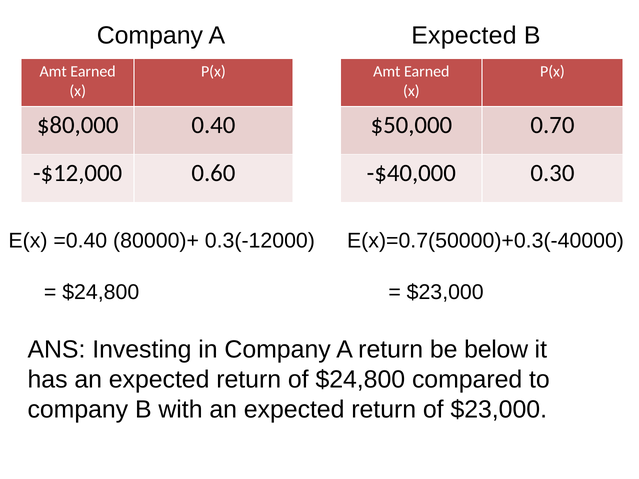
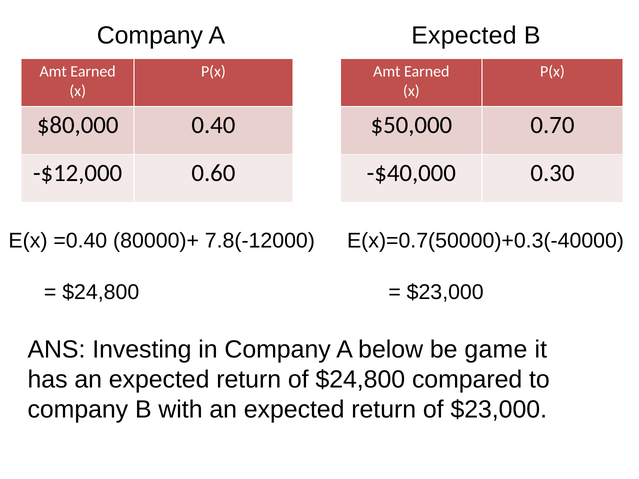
0.3(-12000: 0.3(-12000 -> 7.8(-12000
A return: return -> below
below: below -> game
